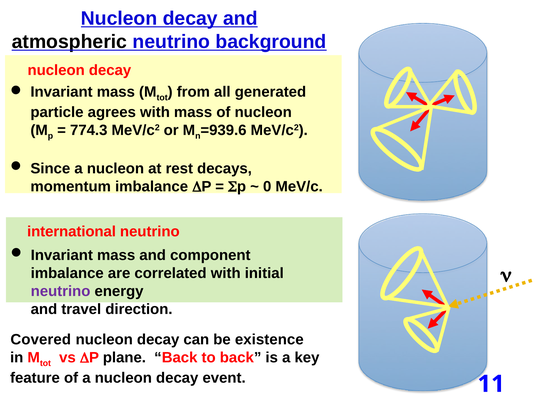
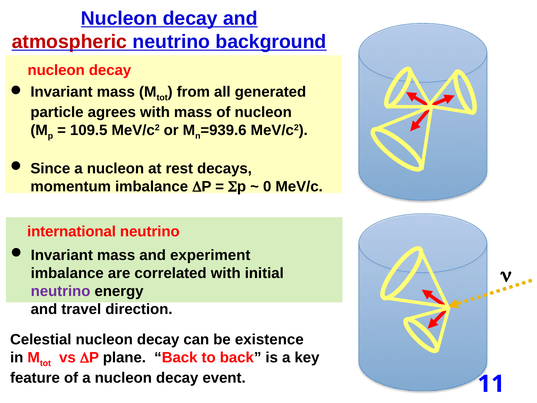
atmospheric colour: black -> red
774.3: 774.3 -> 109.5
component: component -> experiment
Covered: Covered -> Celestial
